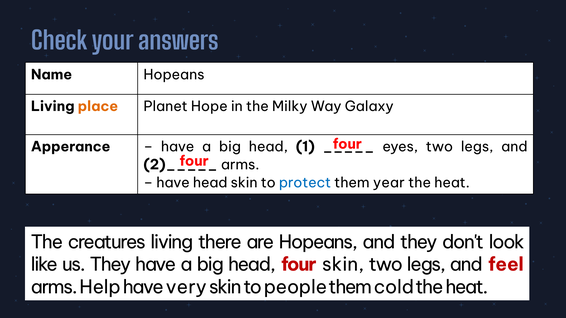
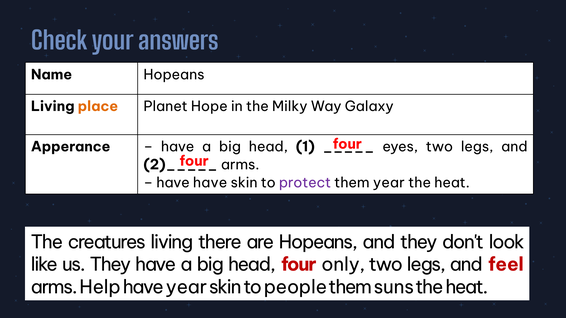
have head: head -> have
protect colour: blue -> purple
four skin: skin -> only
have very: very -> year
cold: cold -> suns
